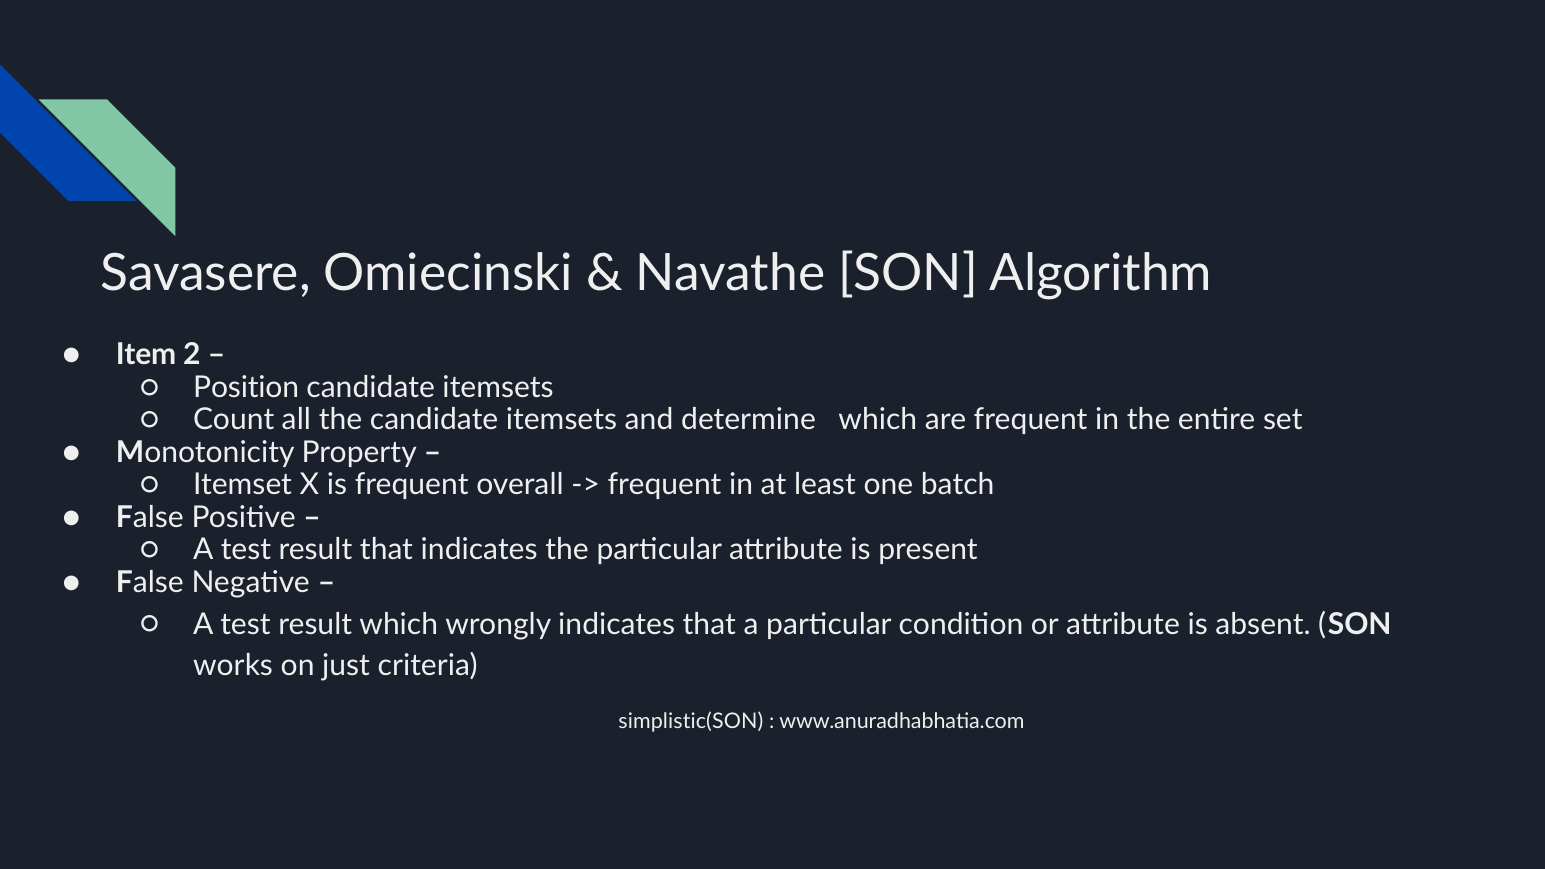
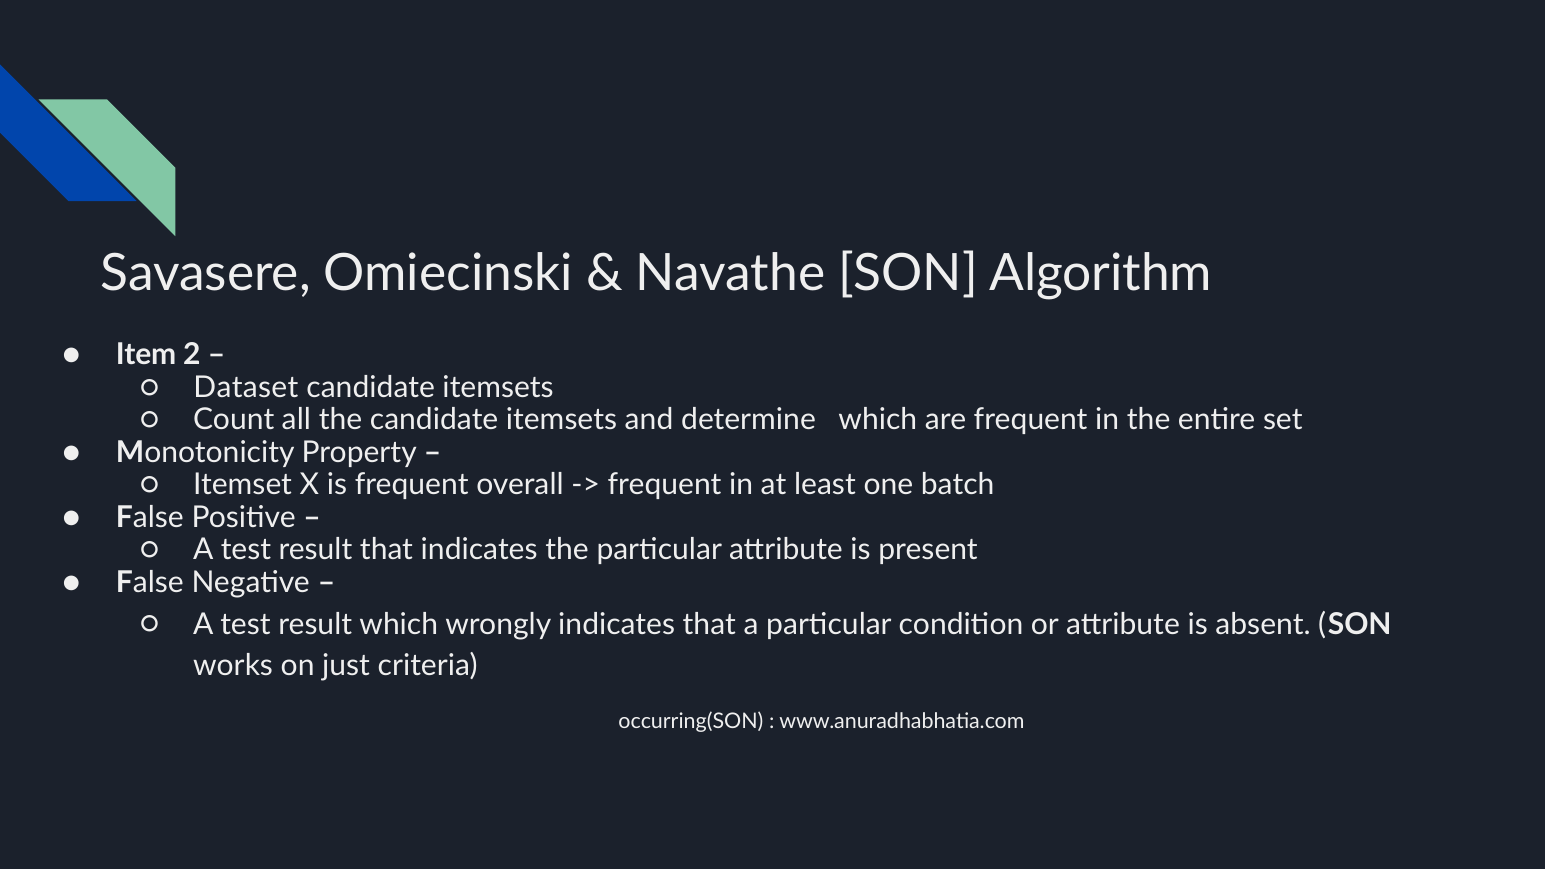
Position: Position -> Dataset
simplistic(SON: simplistic(SON -> occurring(SON
